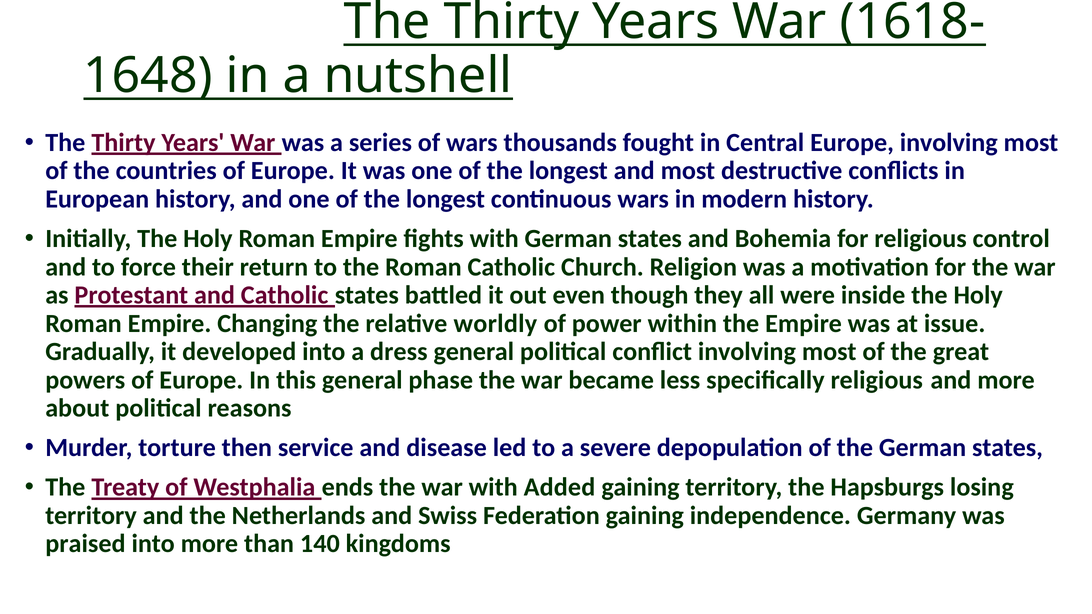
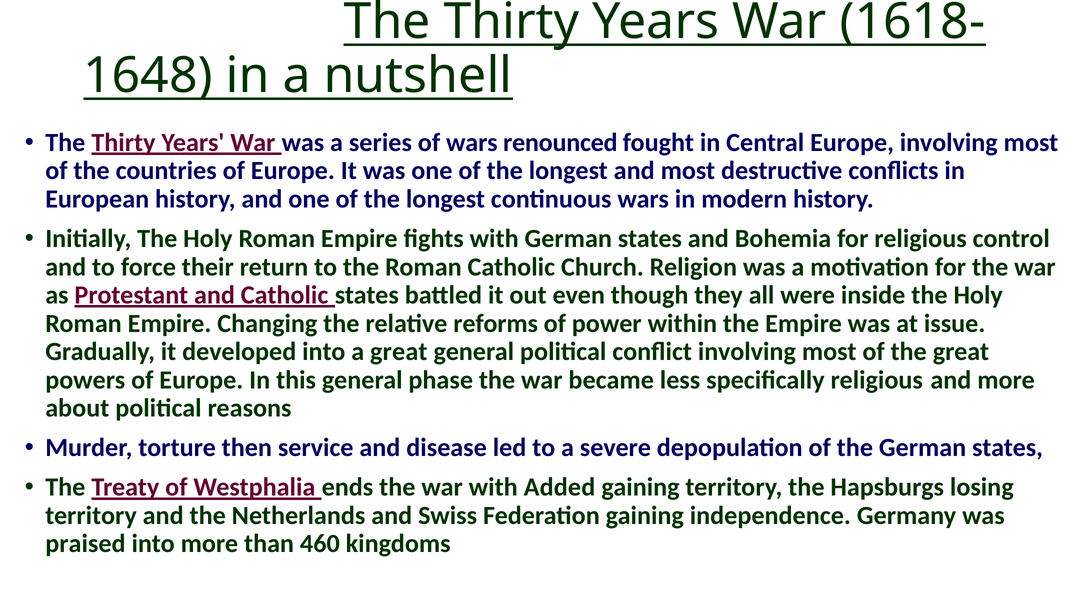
thousands: thousands -> renounced
worldly: worldly -> reforms
a dress: dress -> great
140: 140 -> 460
